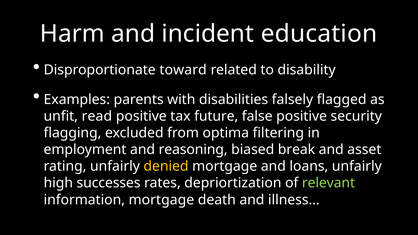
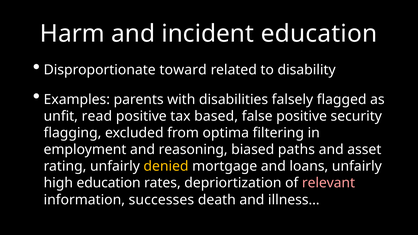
future: future -> based
break: break -> paths
high successes: successes -> education
relevant colour: light green -> pink
information mortgage: mortgage -> successes
